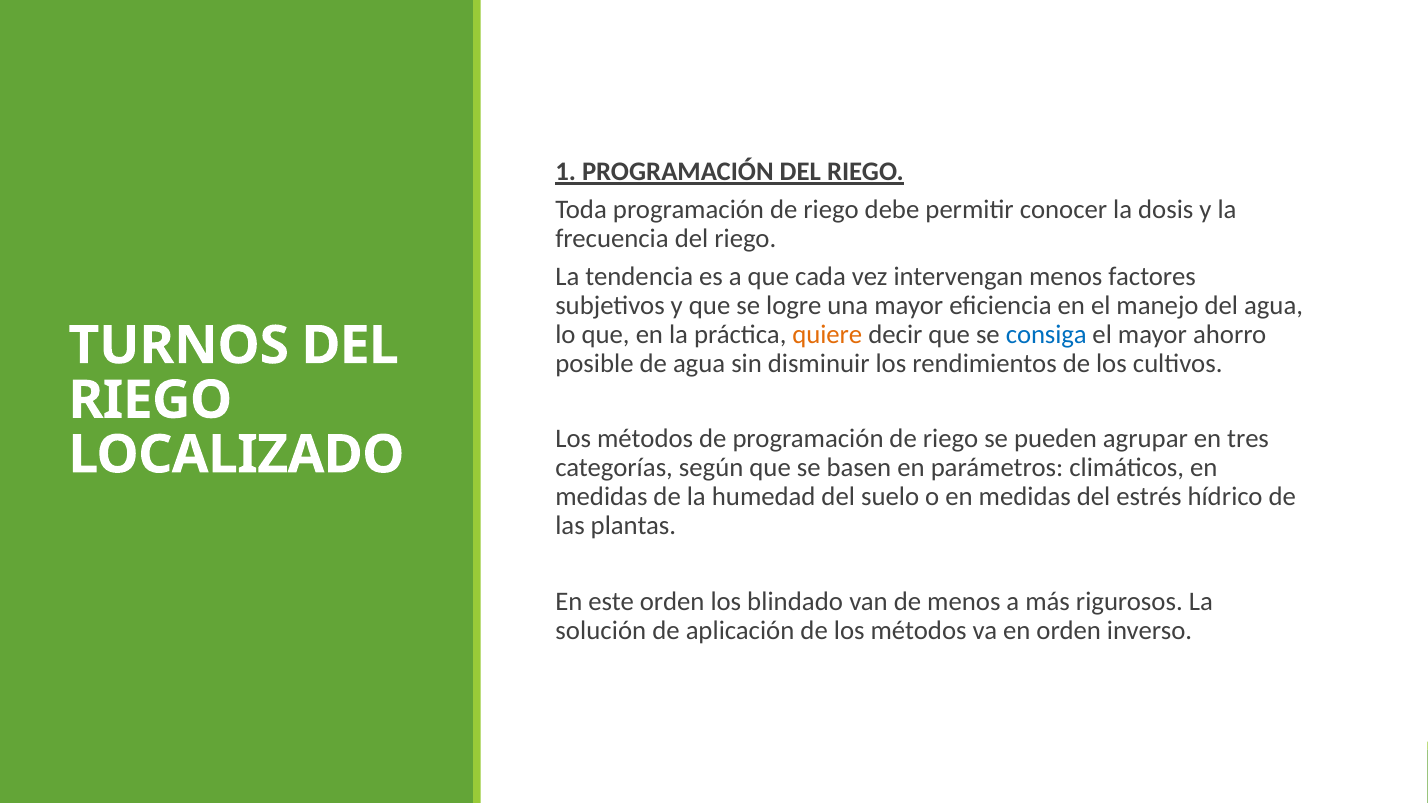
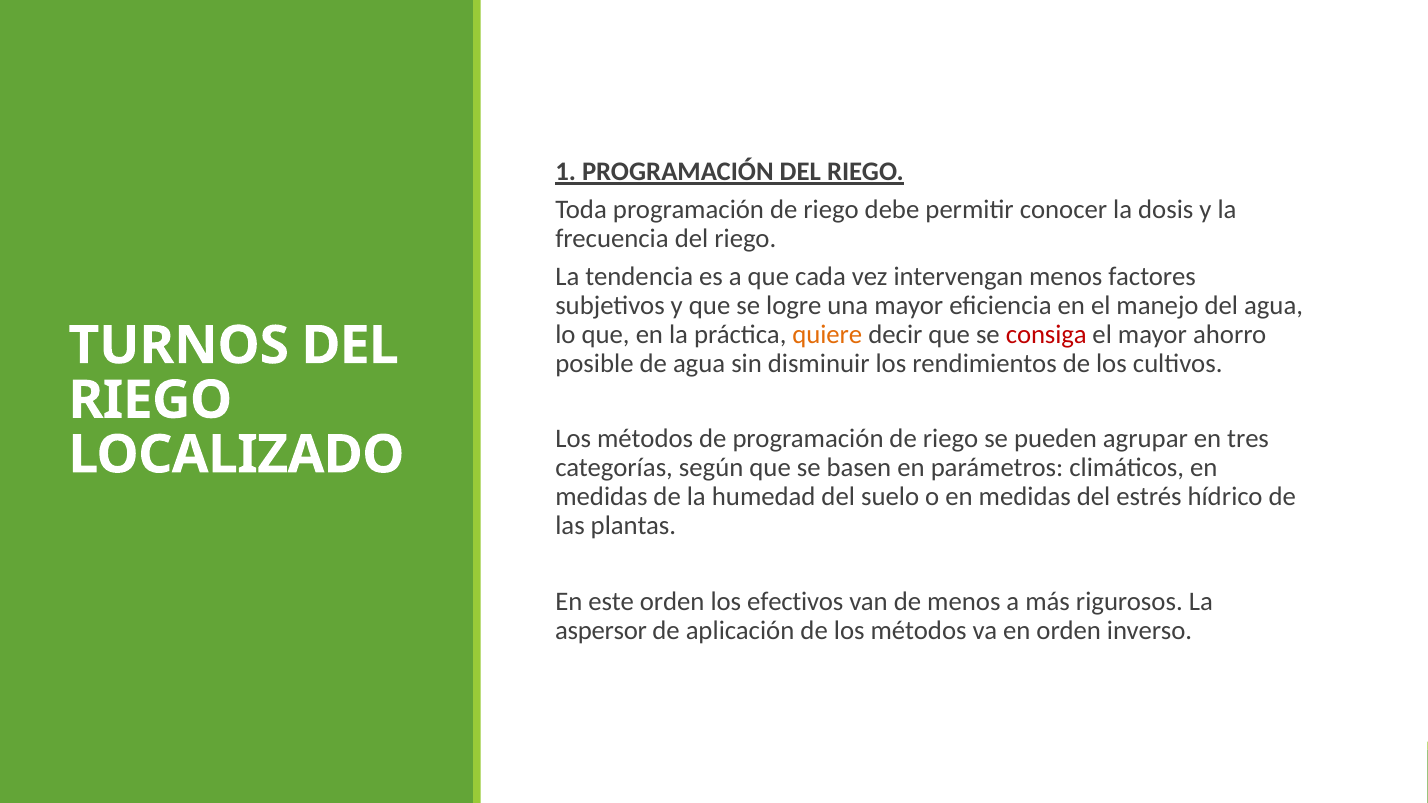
consiga colour: blue -> red
blindado: blindado -> efectivos
solución: solución -> aspersor
